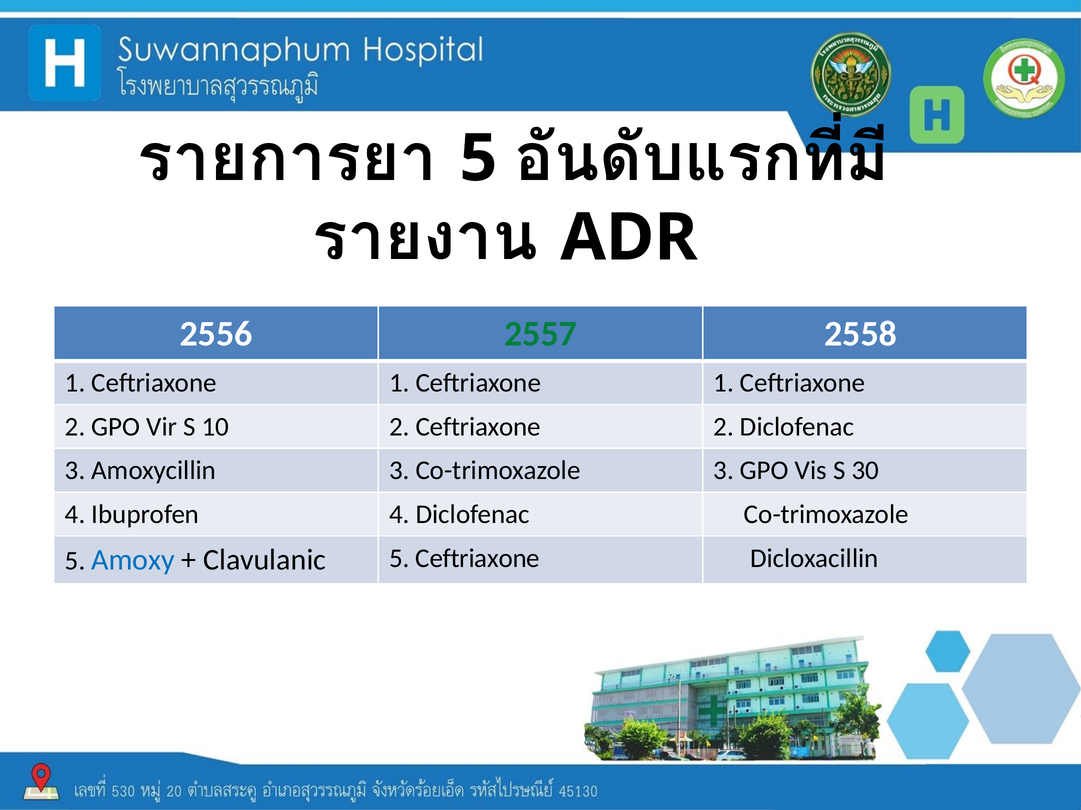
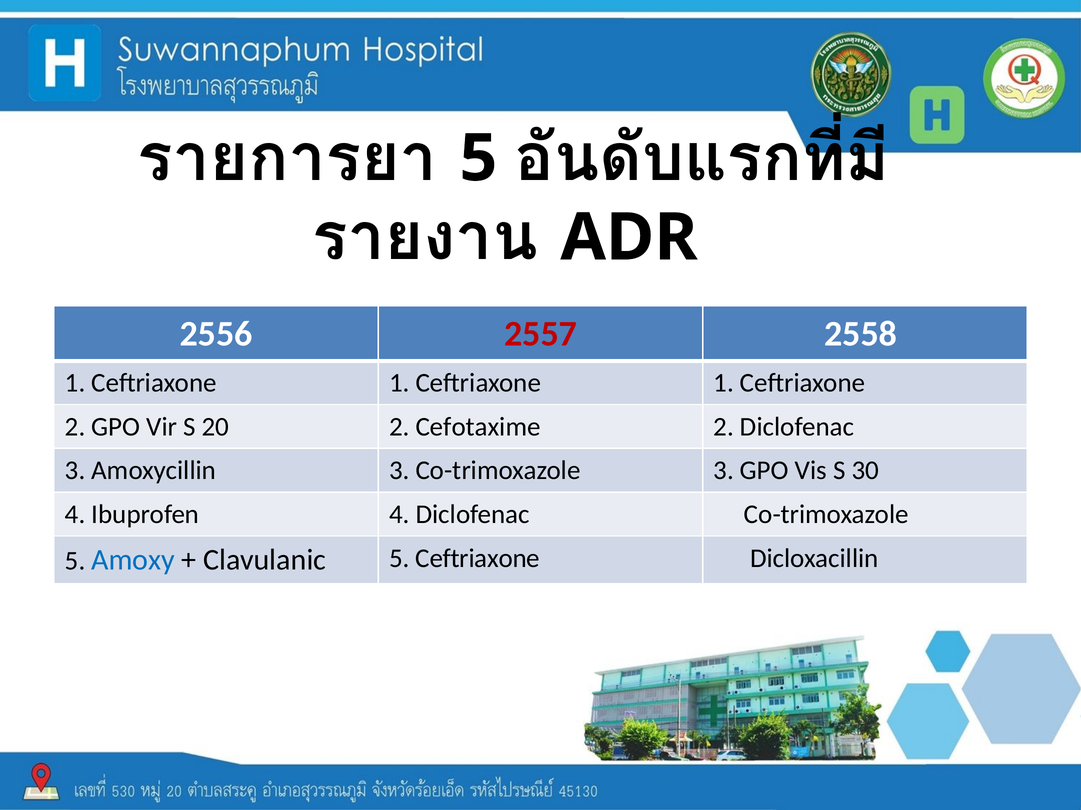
2557 colour: green -> red
10: 10 -> 20
2 Ceftriaxone: Ceftriaxone -> Cefotaxime
